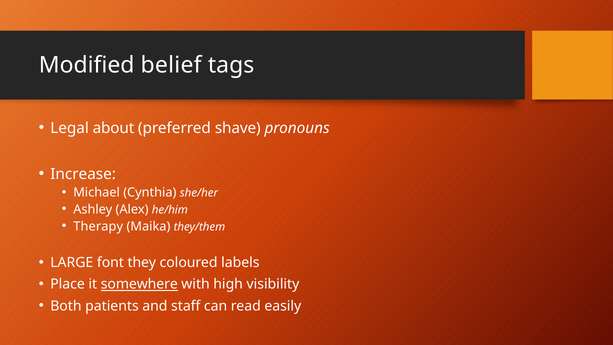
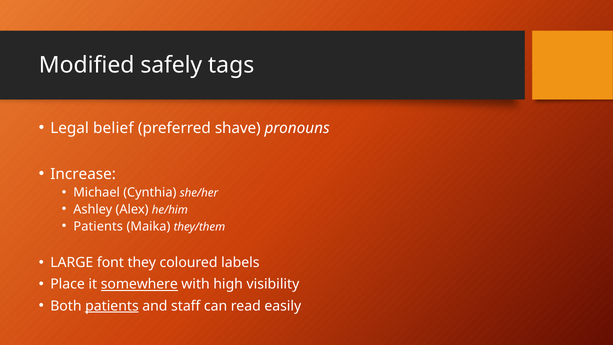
belief: belief -> safely
about: about -> belief
Therapy at (98, 226): Therapy -> Patients
patients at (112, 306) underline: none -> present
